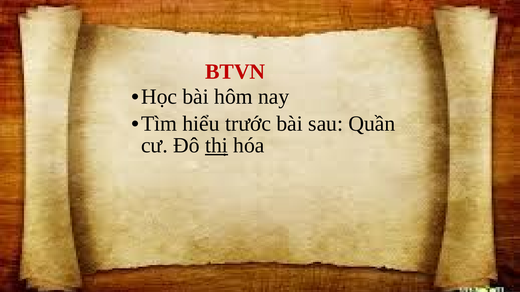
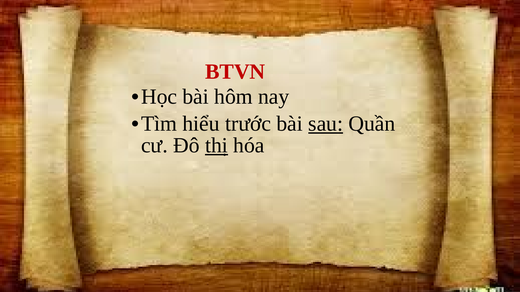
sau underline: none -> present
